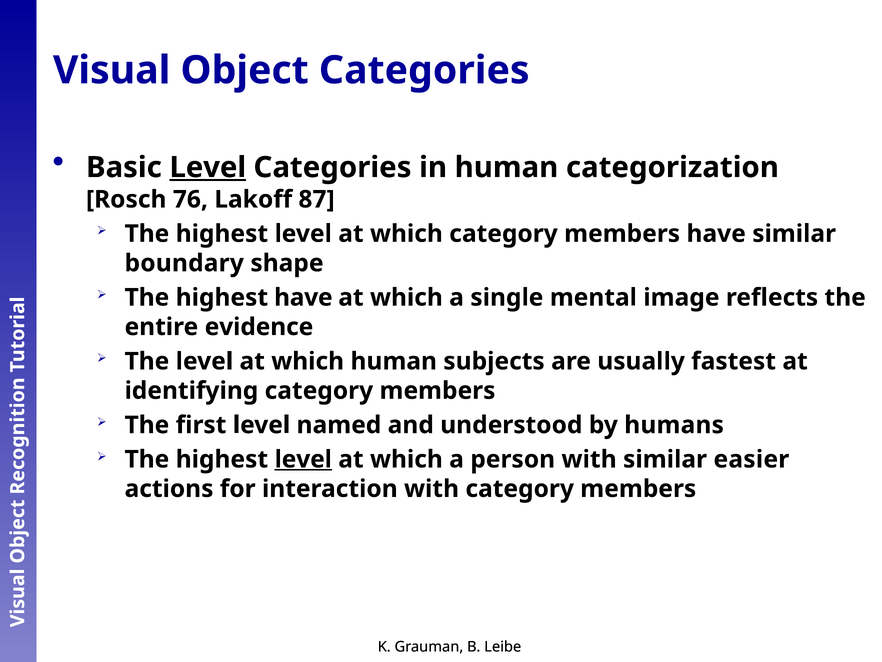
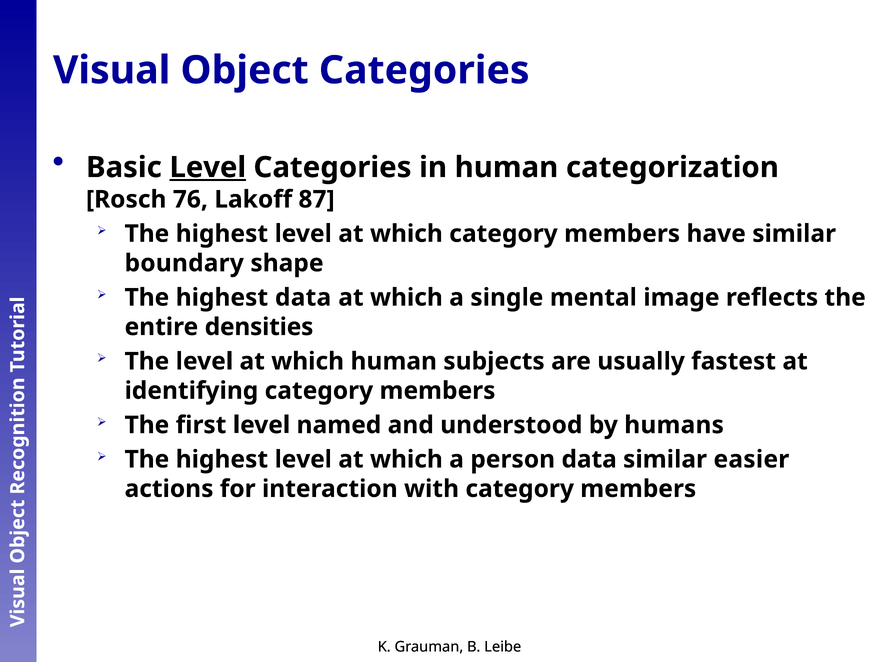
highest have: have -> data
evidence: evidence -> densities
level at (303, 459) underline: present -> none
person with: with -> data
